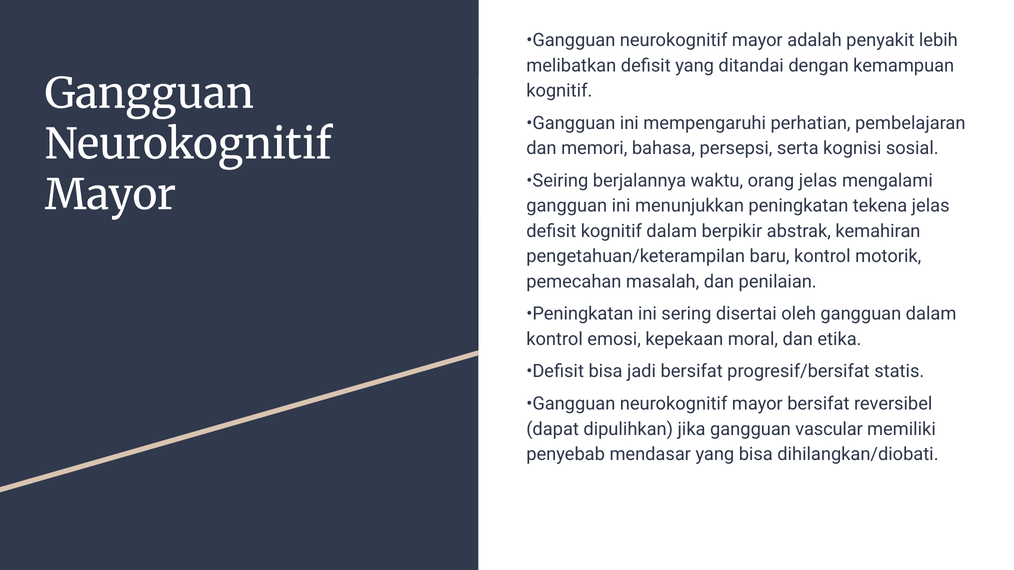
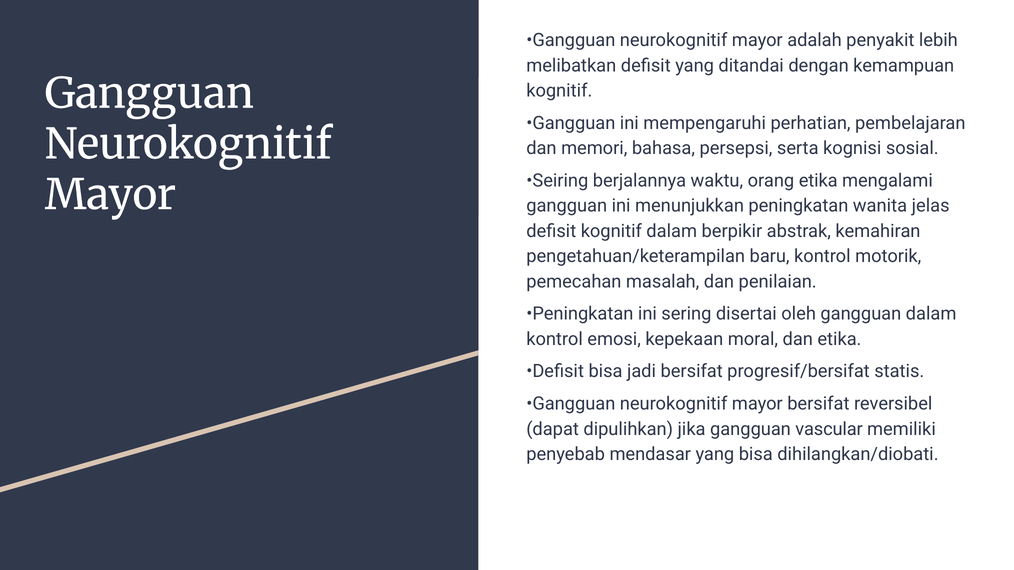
orang jelas: jelas -> etika
tekena: tekena -> wanita
